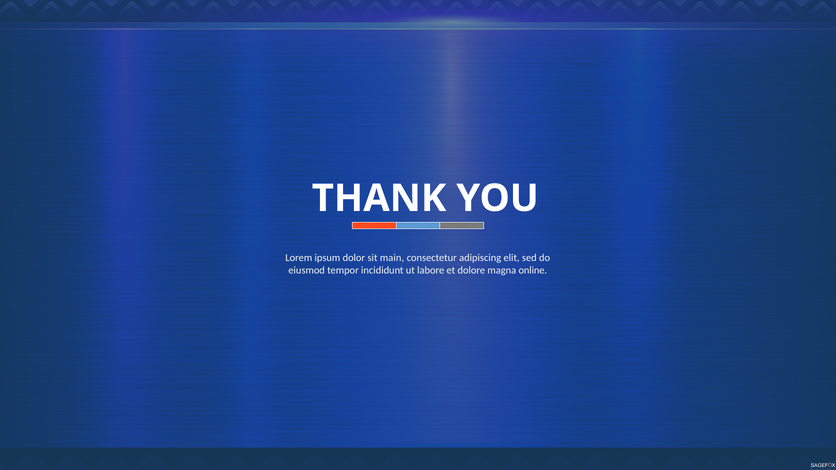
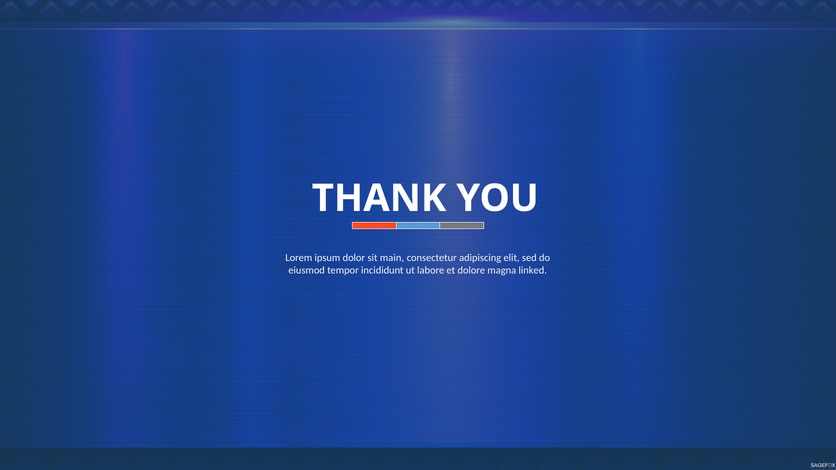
online: online -> linked
